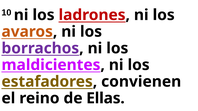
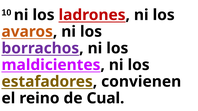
Ellas: Ellas -> Cual
